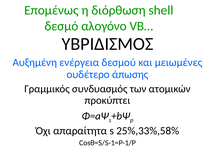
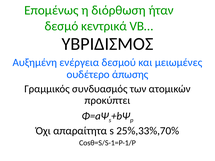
shell: shell -> ήταν
αλογόνο: αλογόνο -> κεντρικά
25%,33%,58%: 25%,33%,58% -> 25%,33%,70%
